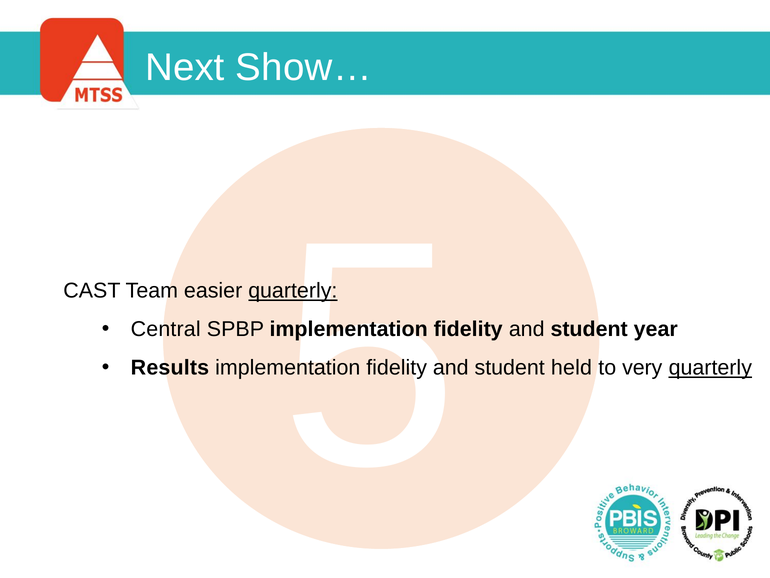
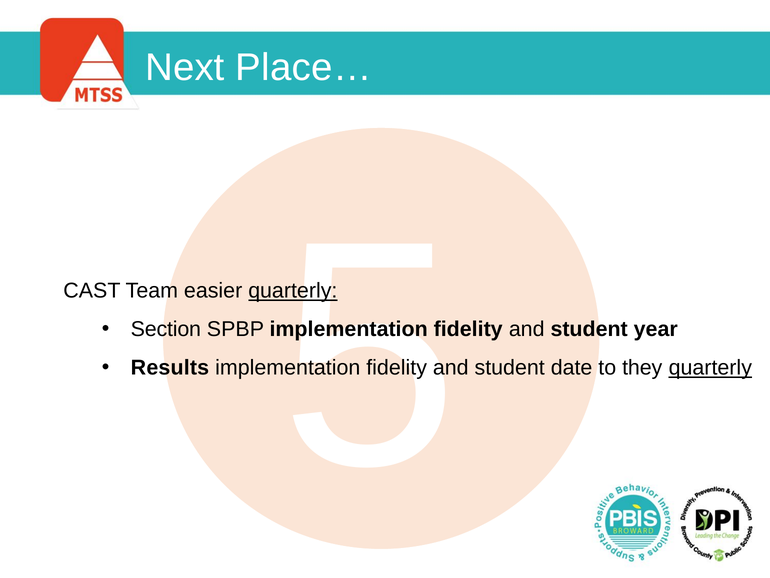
Show…: Show… -> Place…
Central: Central -> Section
held: held -> date
very: very -> they
